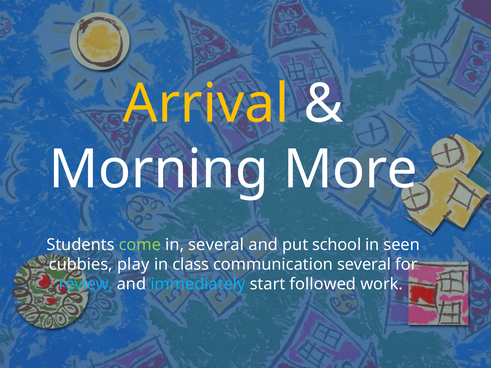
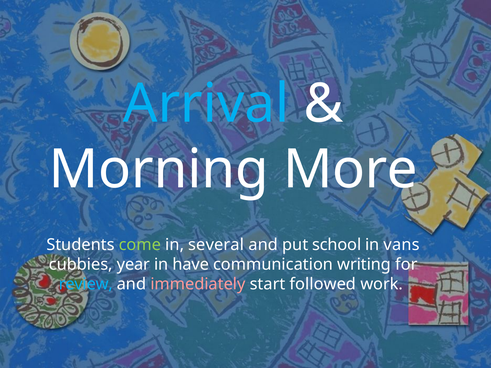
Arrival colour: yellow -> light blue
seen: seen -> vans
play: play -> year
class: class -> have
communication several: several -> writing
immediately colour: light blue -> pink
